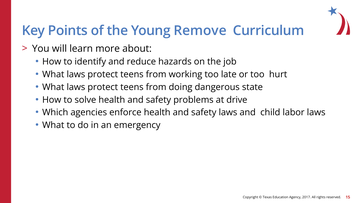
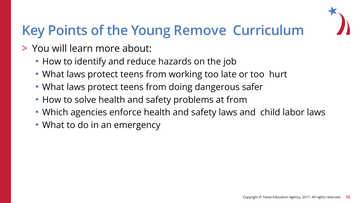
state: state -> safer
at drive: drive -> from
